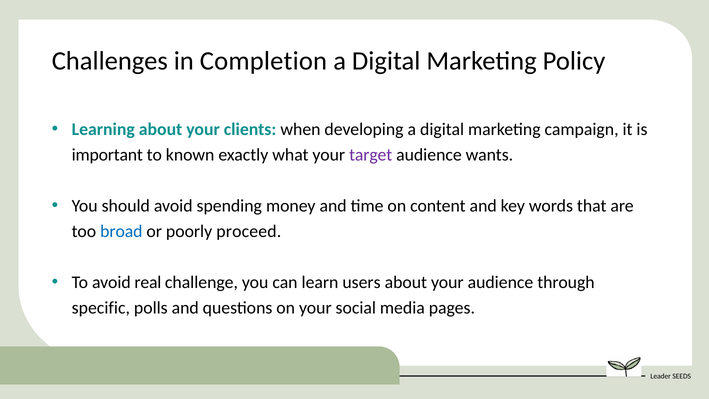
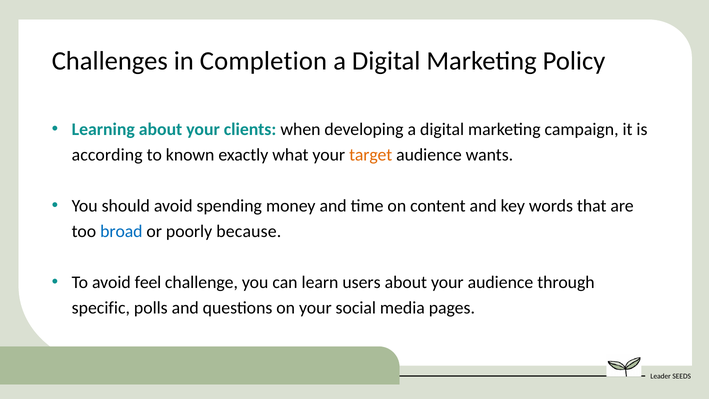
important: important -> according
target colour: purple -> orange
proceed: proceed -> because
real: real -> feel
